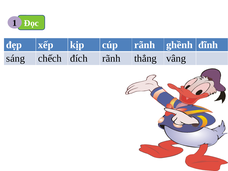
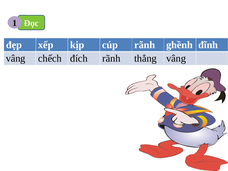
sáng at (16, 58): sáng -> vâng
